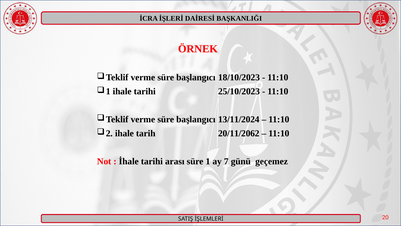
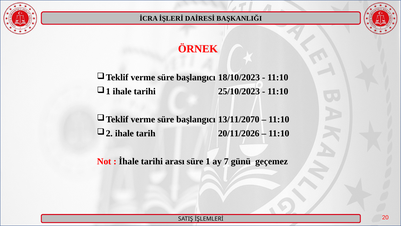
13/11/2024: 13/11/2024 -> 13/11/2070
20/11/2062: 20/11/2062 -> 20/11/2026
